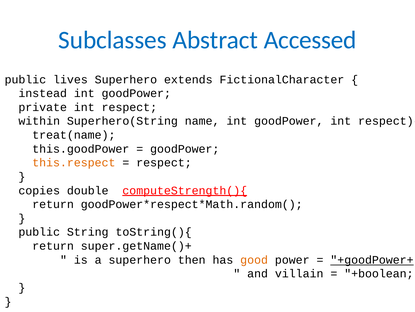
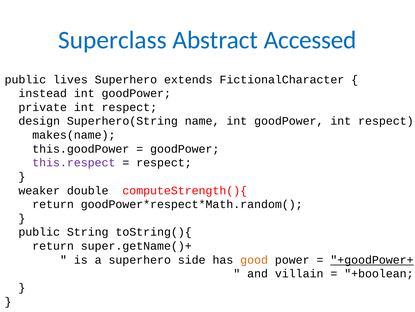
Subclasses: Subclasses -> Superclass
within: within -> design
treat(name: treat(name -> makes(name
this.respect colour: orange -> purple
copies: copies -> weaker
computeStrength(){ underline: present -> none
then: then -> side
